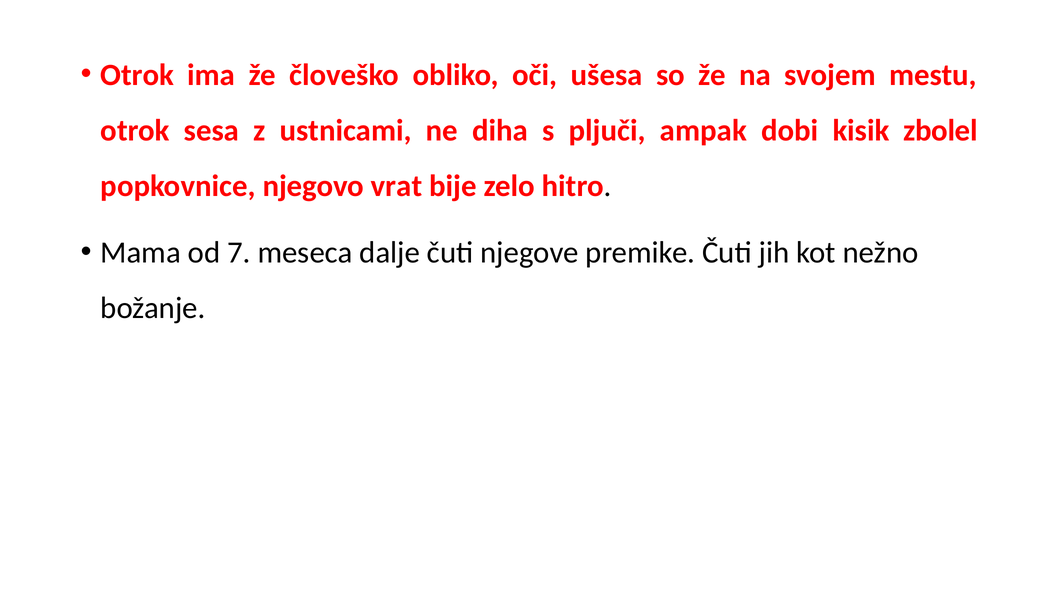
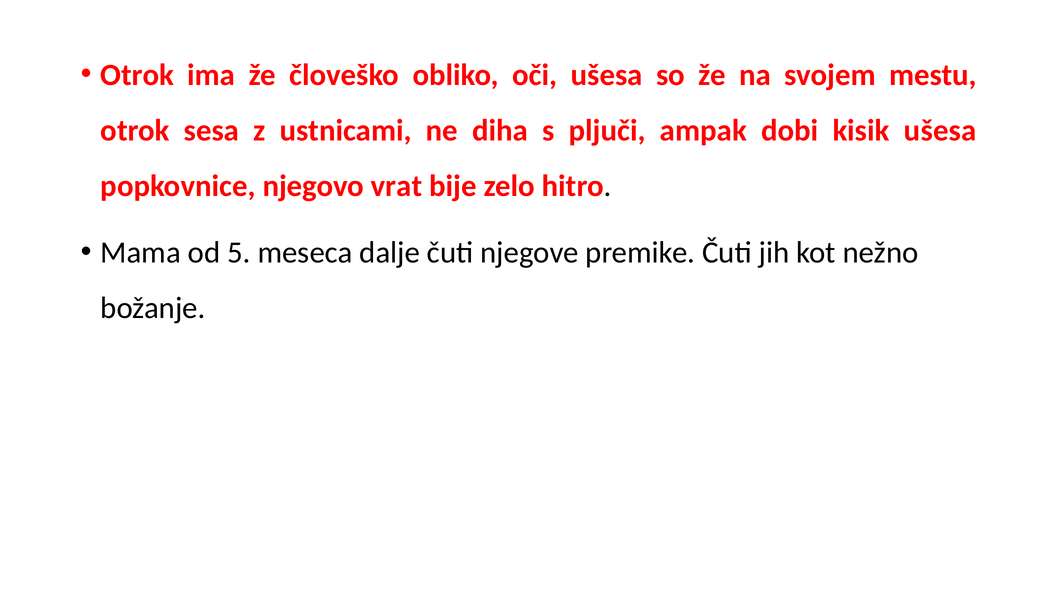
kisik zbolel: zbolel -> ušesa
7: 7 -> 5
